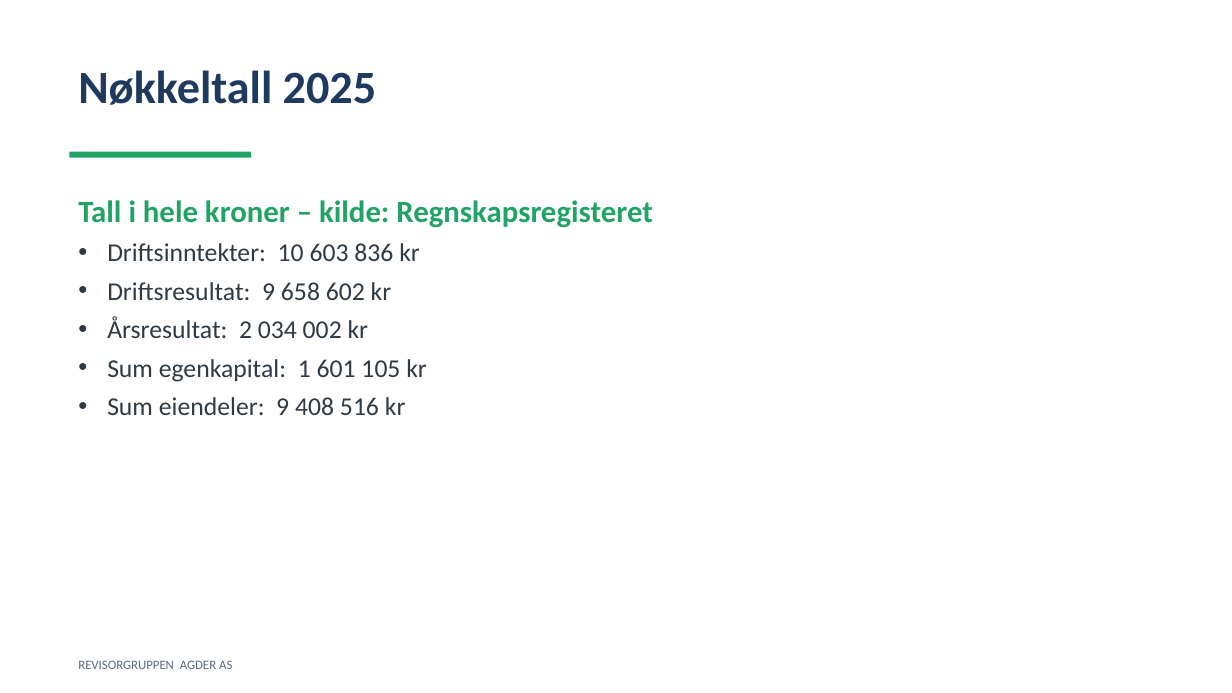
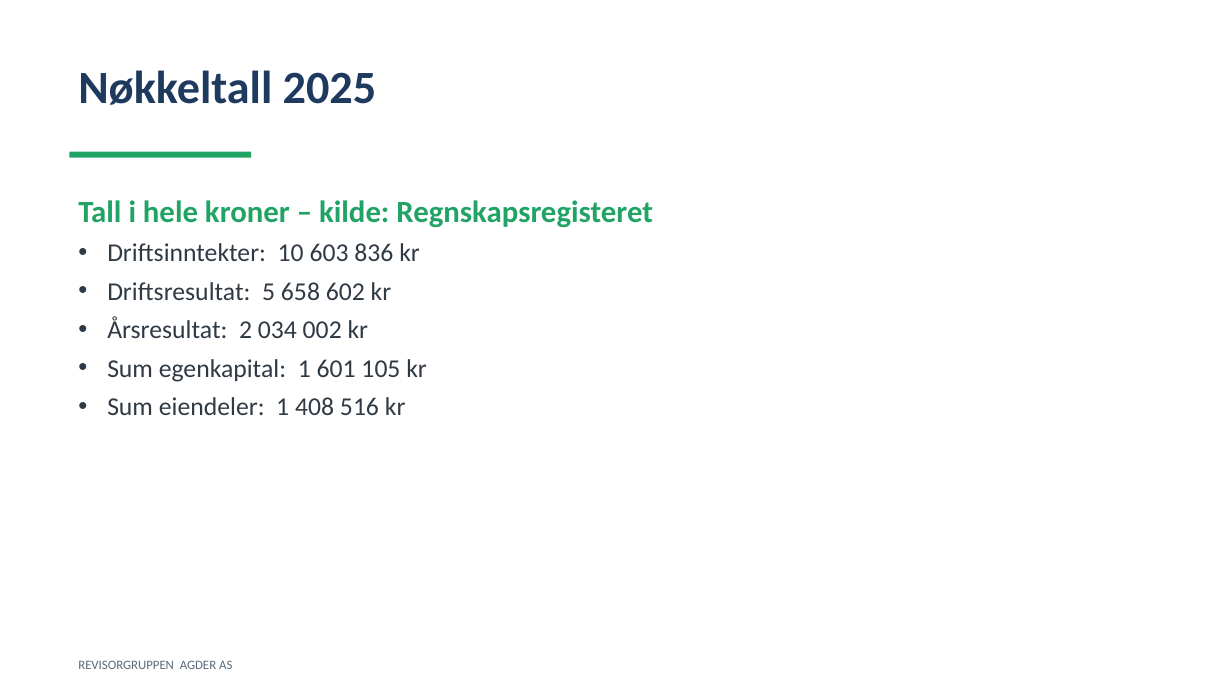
Driftsresultat 9: 9 -> 5
eiendeler 9: 9 -> 1
